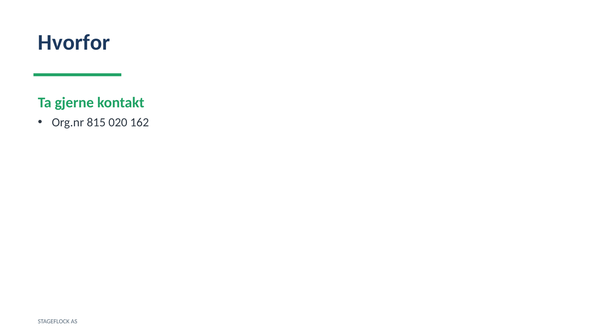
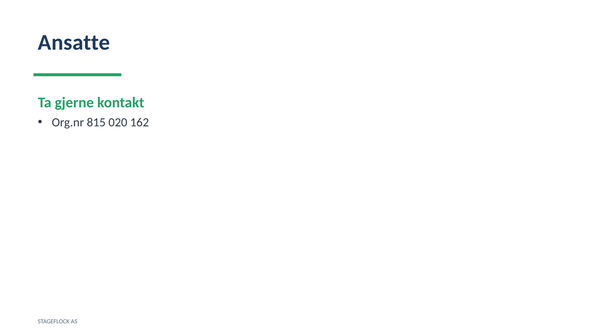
Hvorfor: Hvorfor -> Ansatte
